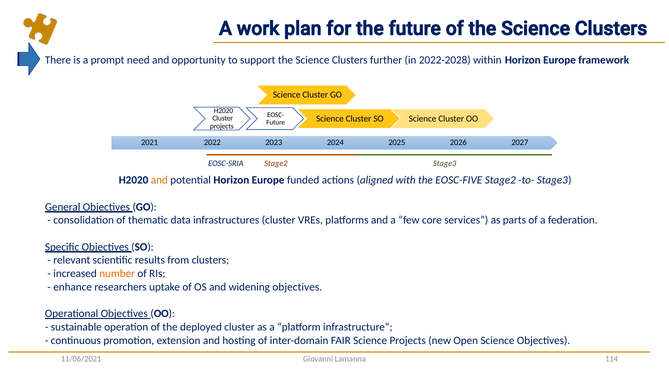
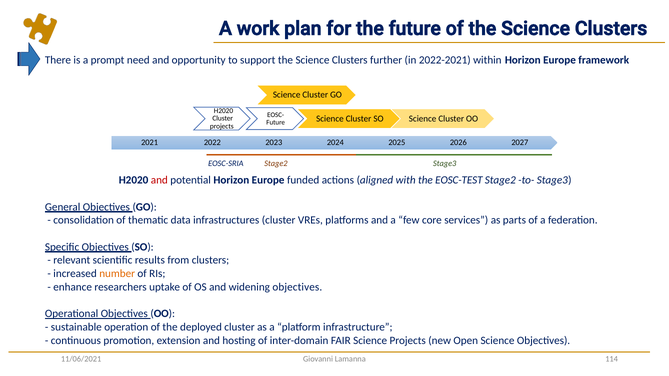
2022-2028: 2022-2028 -> 2022-2021
and at (159, 180) colour: orange -> red
EOSC-FIVE: EOSC-FIVE -> EOSC-TEST
